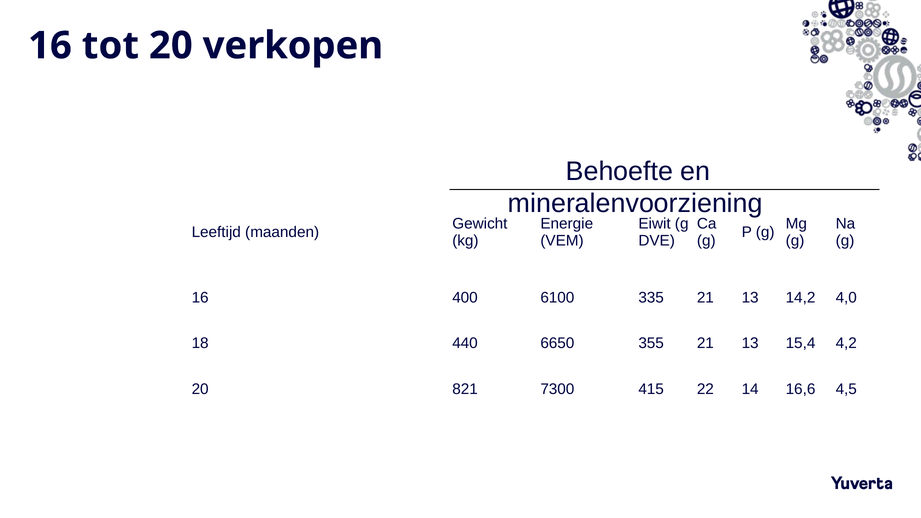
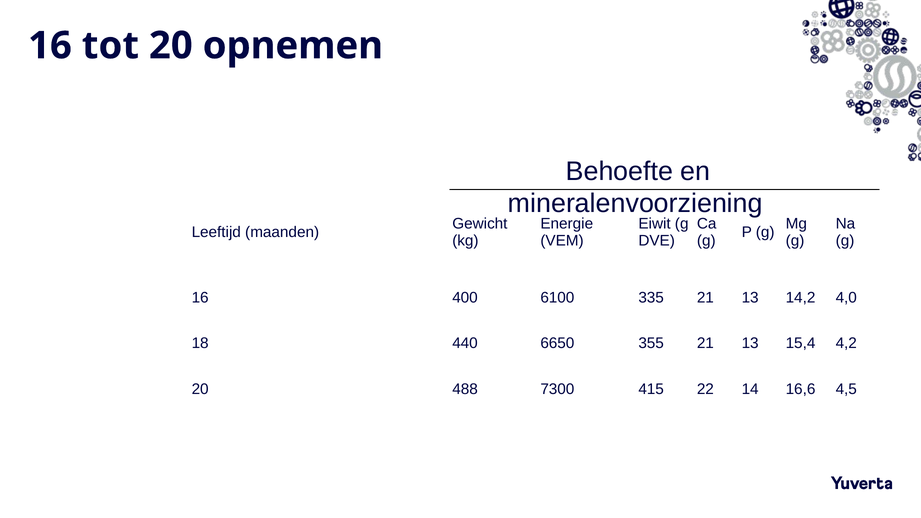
verkopen: verkopen -> opnemen
821: 821 -> 488
